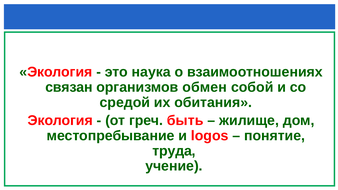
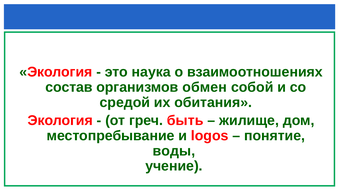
связан: связан -> состав
труда: труда -> воды
